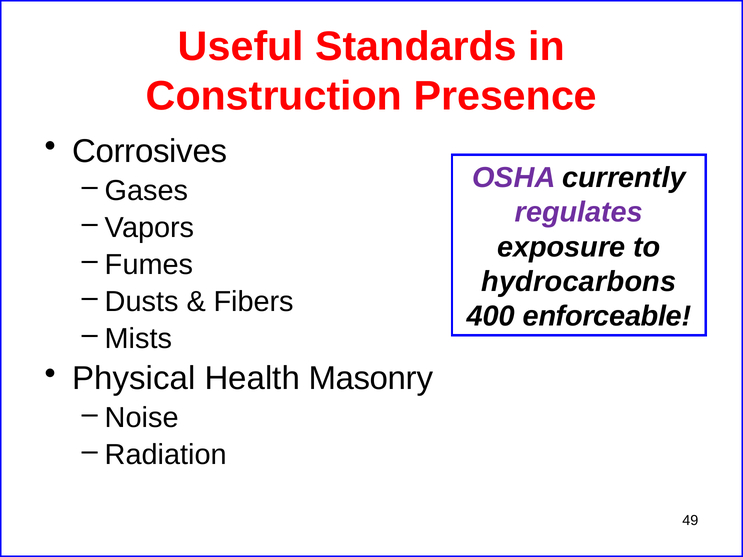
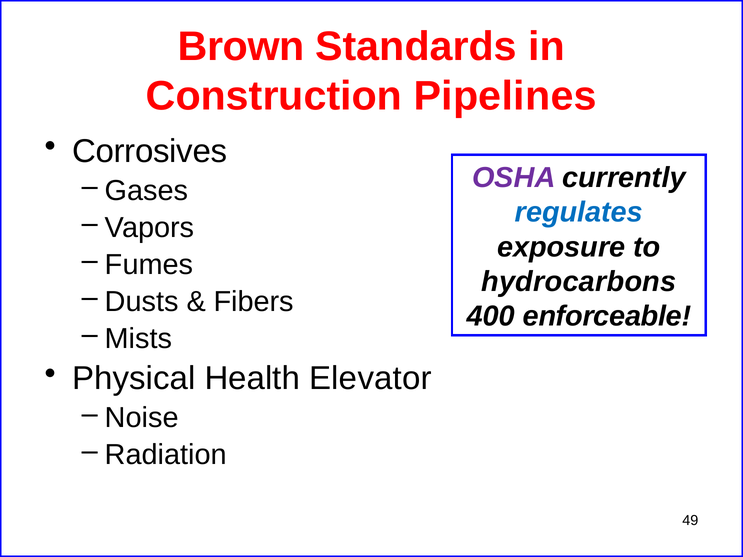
Useful: Useful -> Brown
Presence: Presence -> Pipelines
regulates colour: purple -> blue
Masonry: Masonry -> Elevator
